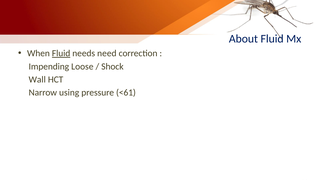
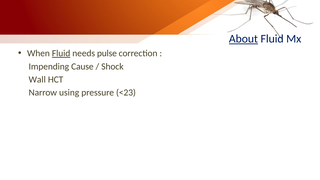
About underline: none -> present
need: need -> pulse
Loose: Loose -> Cause
<61: <61 -> <23
